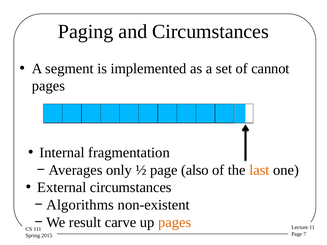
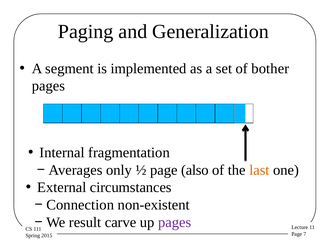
and Circumstances: Circumstances -> Generalization
cannot: cannot -> bother
Algorithms: Algorithms -> Connection
pages at (175, 222) colour: orange -> purple
